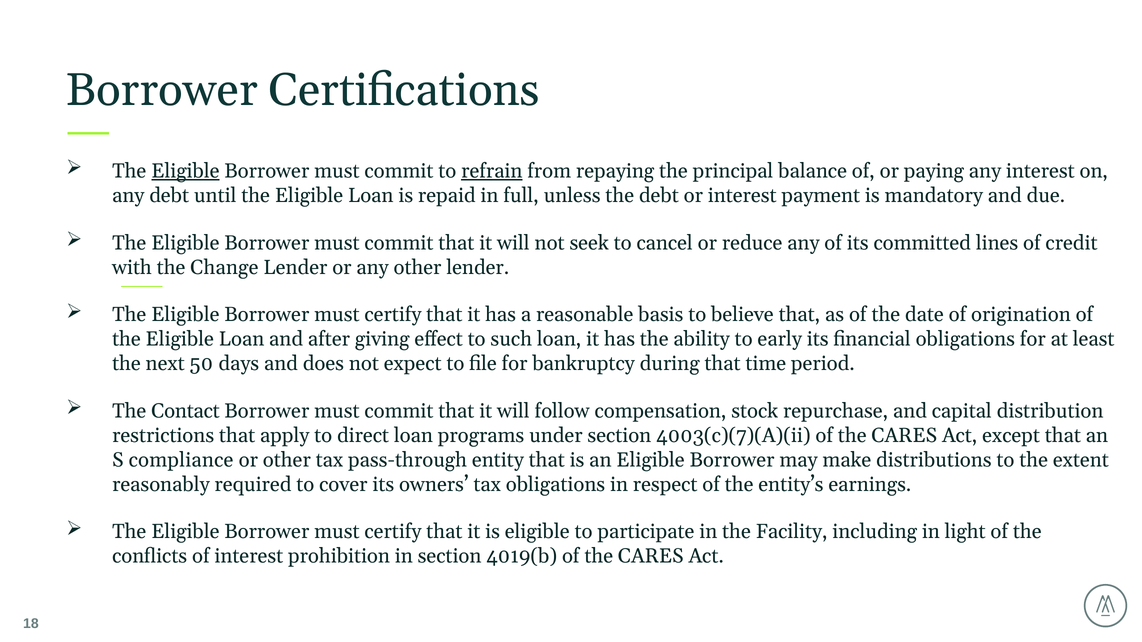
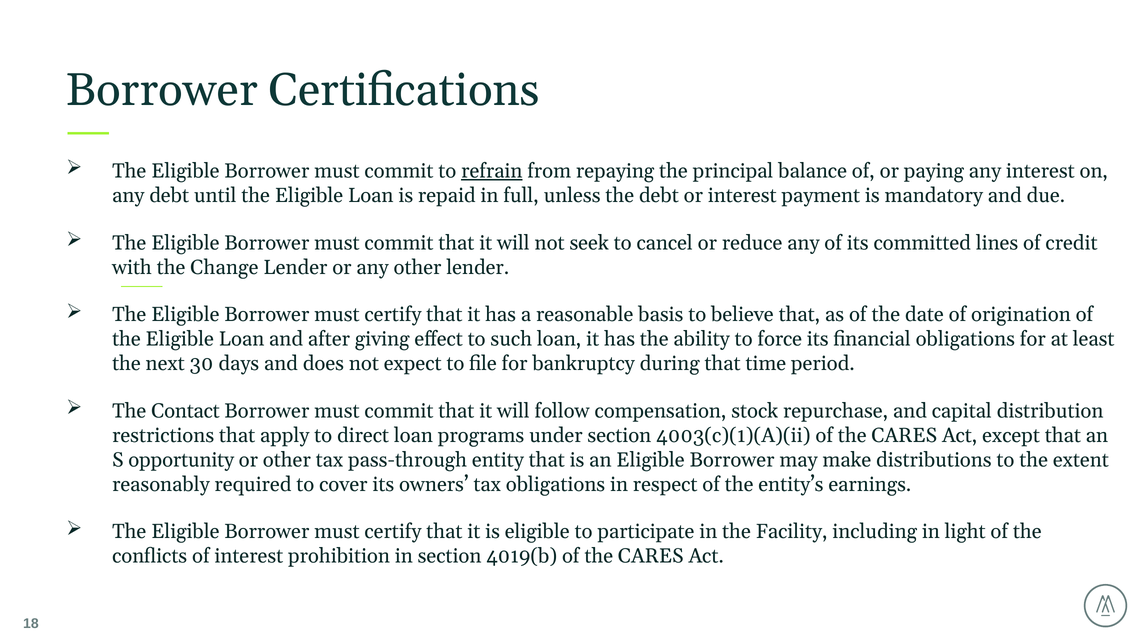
Eligible at (185, 171) underline: present -> none
early: early -> force
50: 50 -> 30
4003(c)(7)(A)(ii: 4003(c)(7)(A)(ii -> 4003(c)(1)(A)(ii
compliance: compliance -> opportunity
